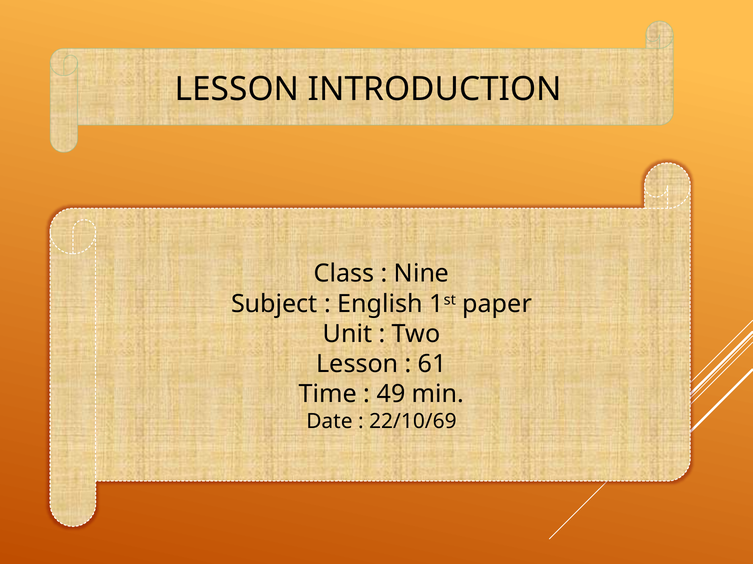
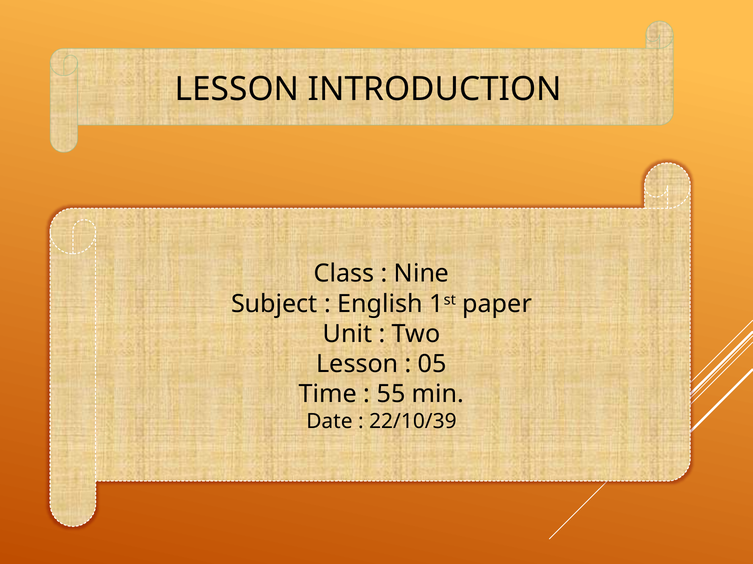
61: 61 -> 05
49: 49 -> 55
22/10/69: 22/10/69 -> 22/10/39
